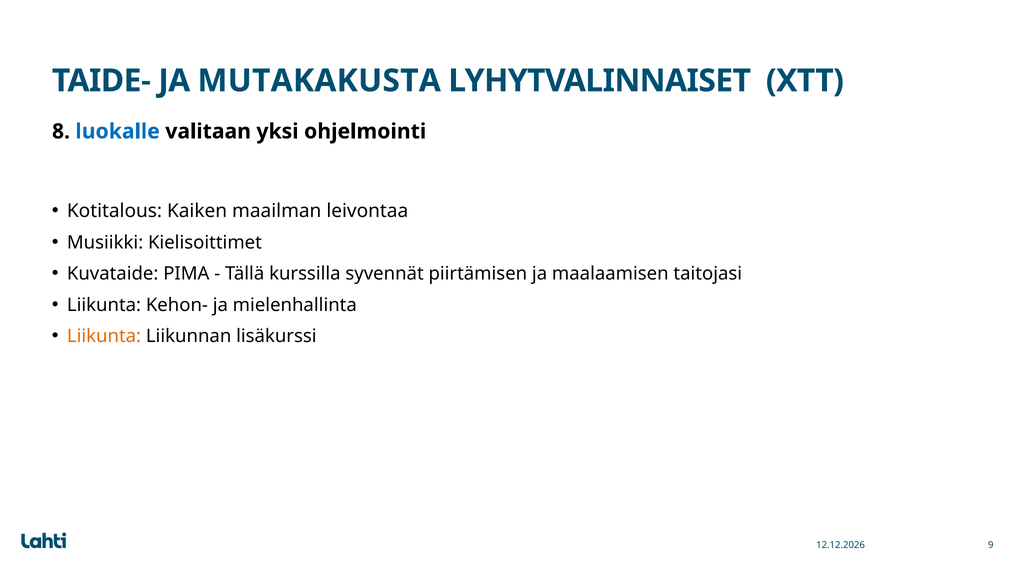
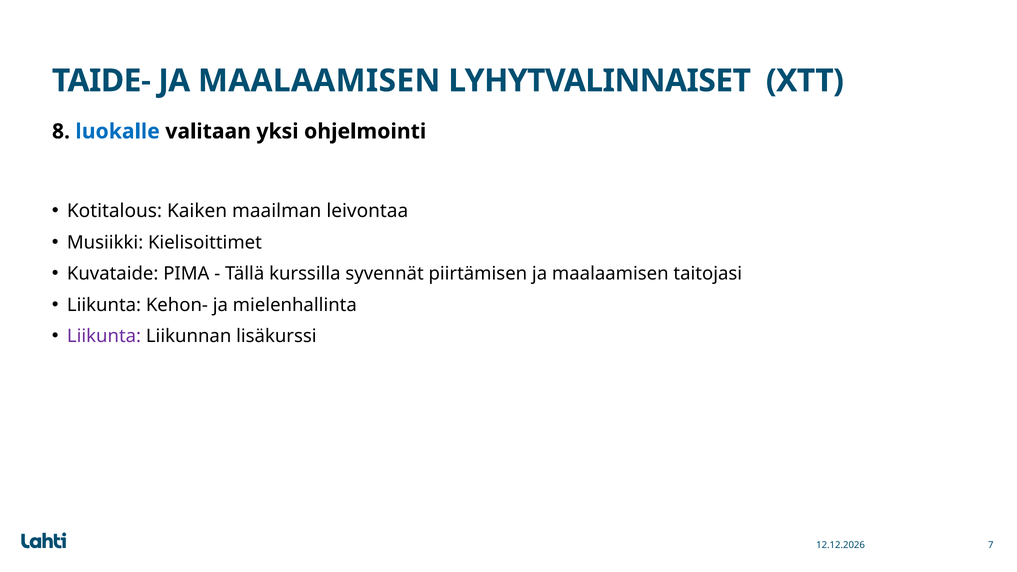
TAIDE- JA MUTAKAKUSTA: MUTAKAKUSTA -> MAALAAMISEN
Liikunta at (104, 336) colour: orange -> purple
9: 9 -> 7
